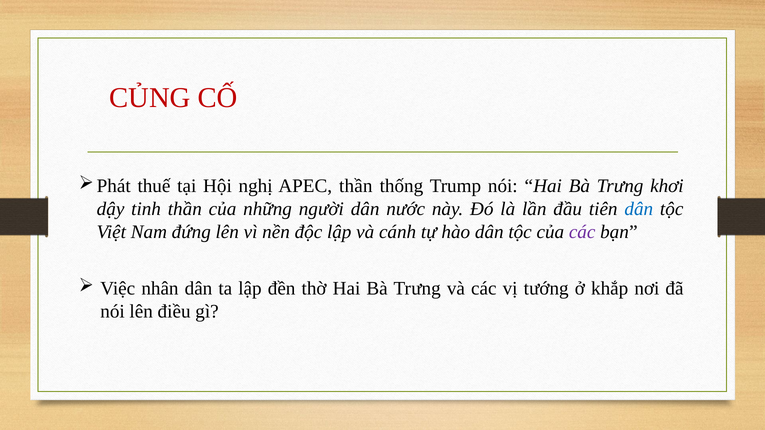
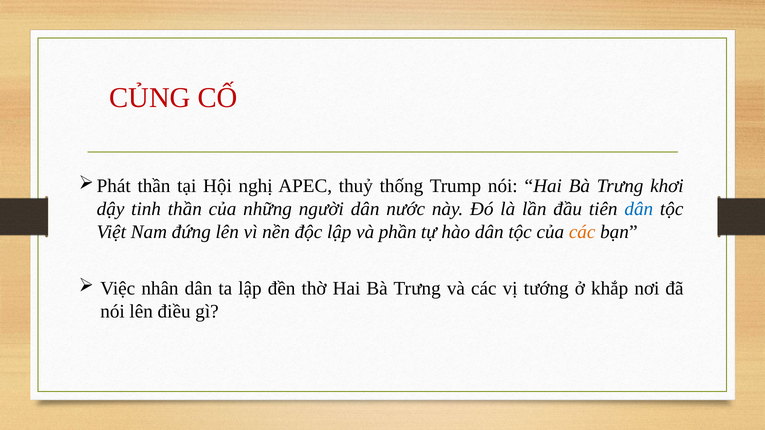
thuế at (154, 186): thuế -> thần
APEC thần: thần -> thuỷ
cánh: cánh -> phần
các at (582, 232) colour: purple -> orange
